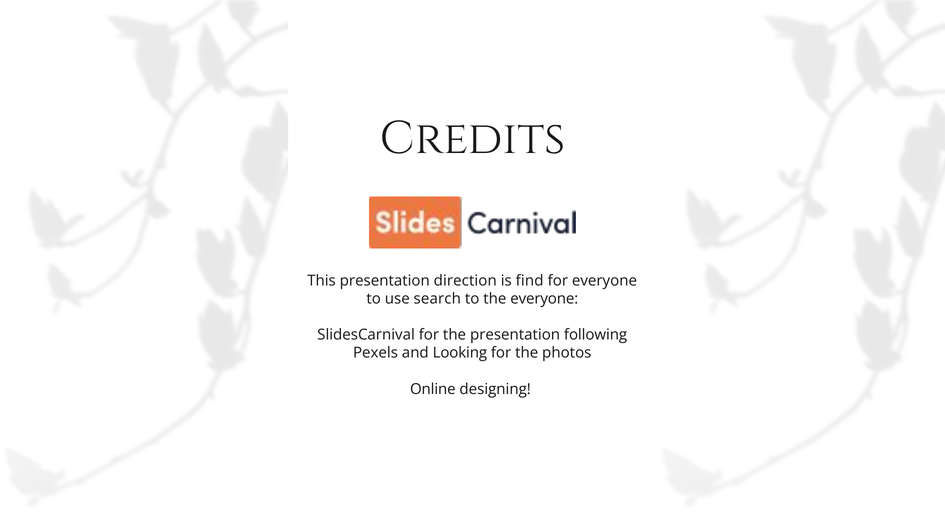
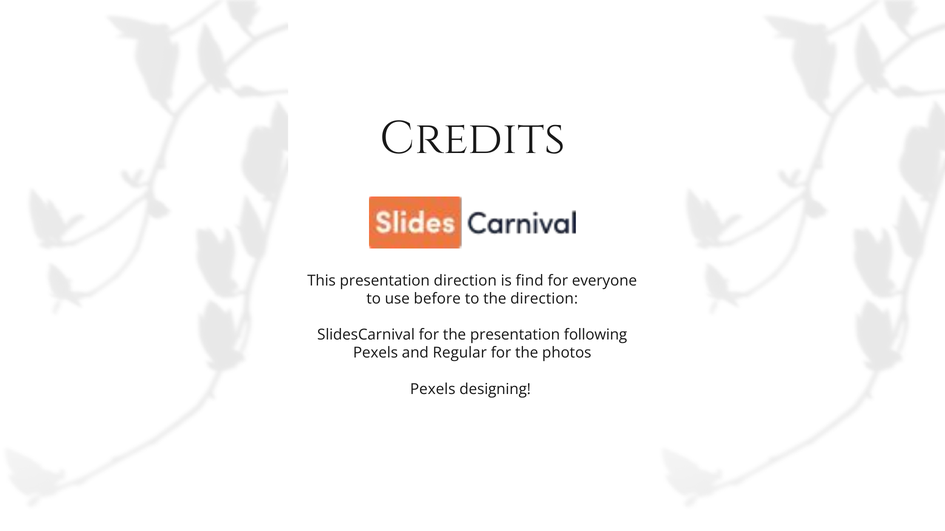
search: search -> before
the everyone: everyone -> direction
Looking: Looking -> Regular
Online at (433, 390): Online -> Pexels
